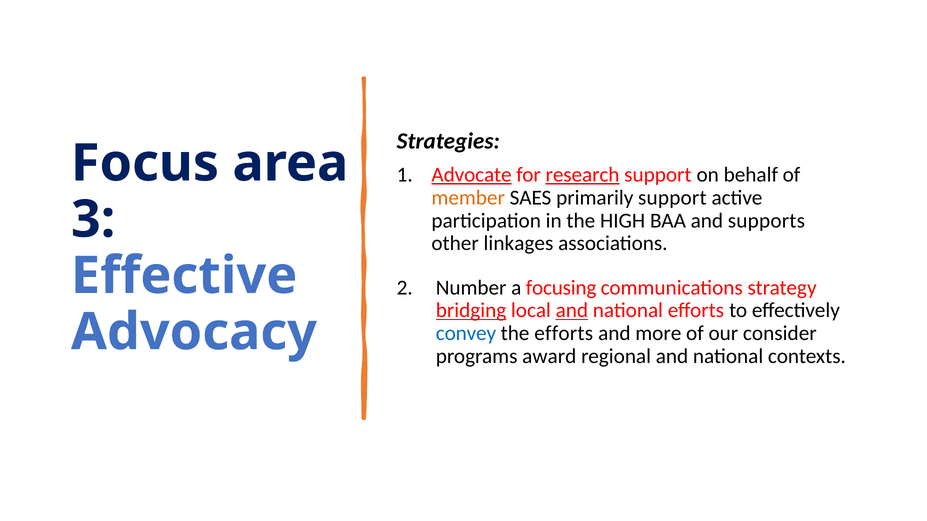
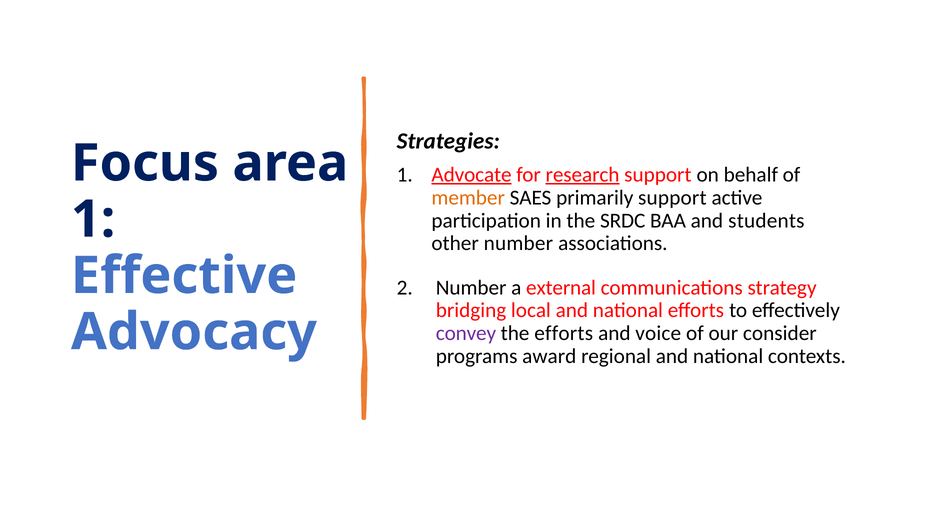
3 at (93, 220): 3 -> 1
HIGH: HIGH -> SRDC
supports: supports -> students
other linkages: linkages -> number
focusing: focusing -> external
bridging underline: present -> none
and at (572, 311) underline: present -> none
convey colour: blue -> purple
more: more -> voice
